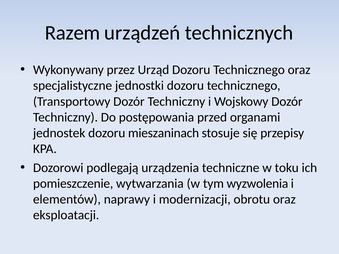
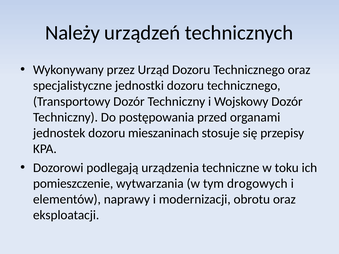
Razem: Razem -> Należy
wyzwolenia: wyzwolenia -> drogowych
